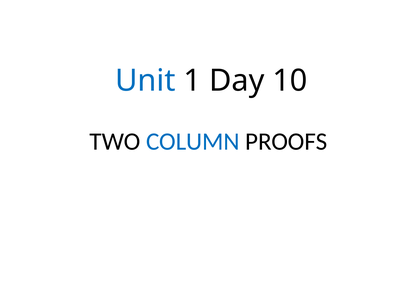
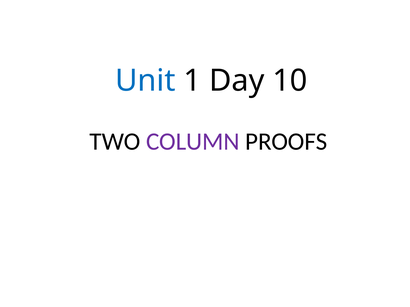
COLUMN colour: blue -> purple
